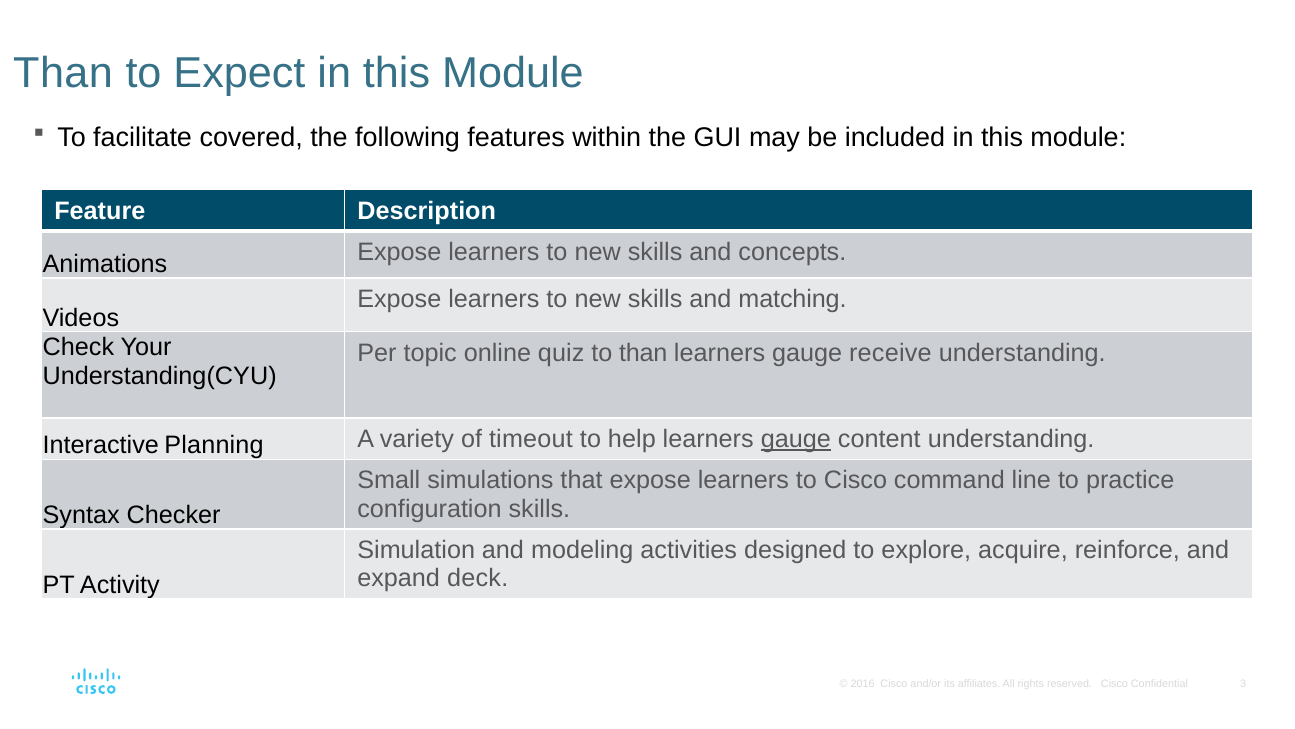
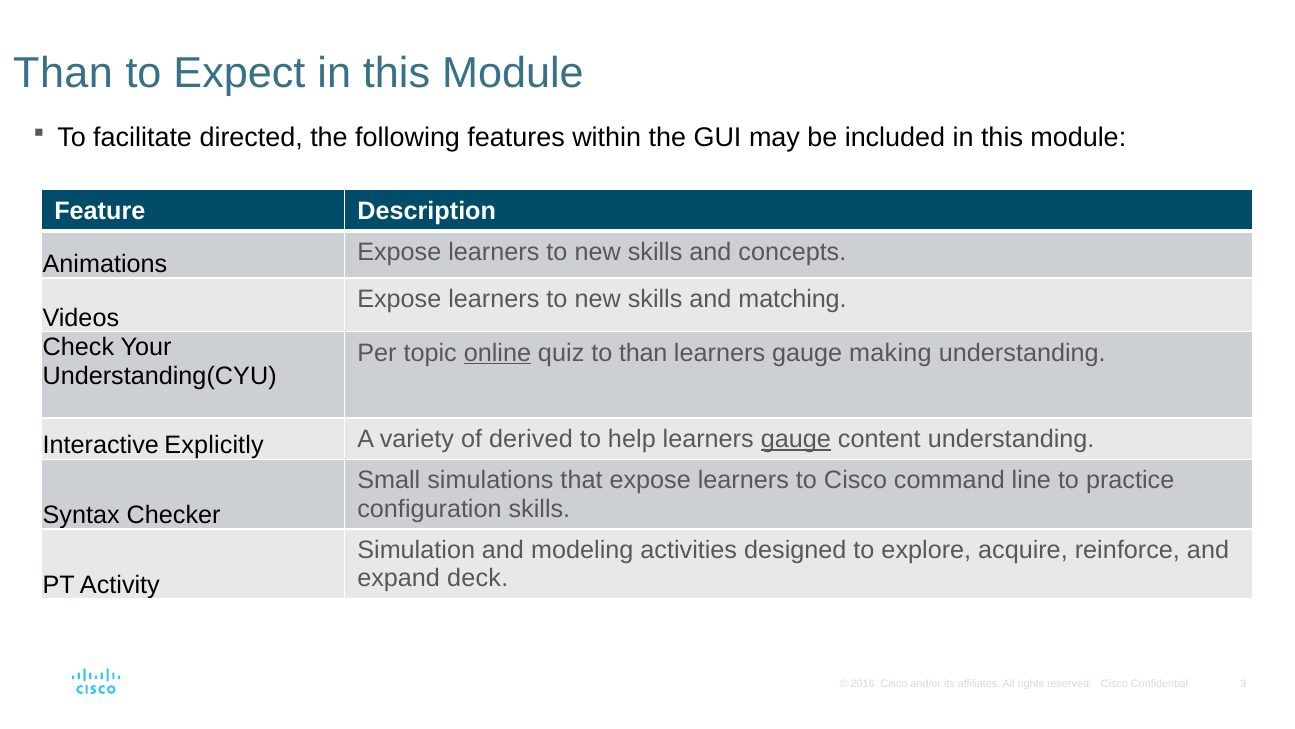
covered: covered -> directed
online underline: none -> present
receive: receive -> making
Planning: Planning -> Explicitly
timeout: timeout -> derived
